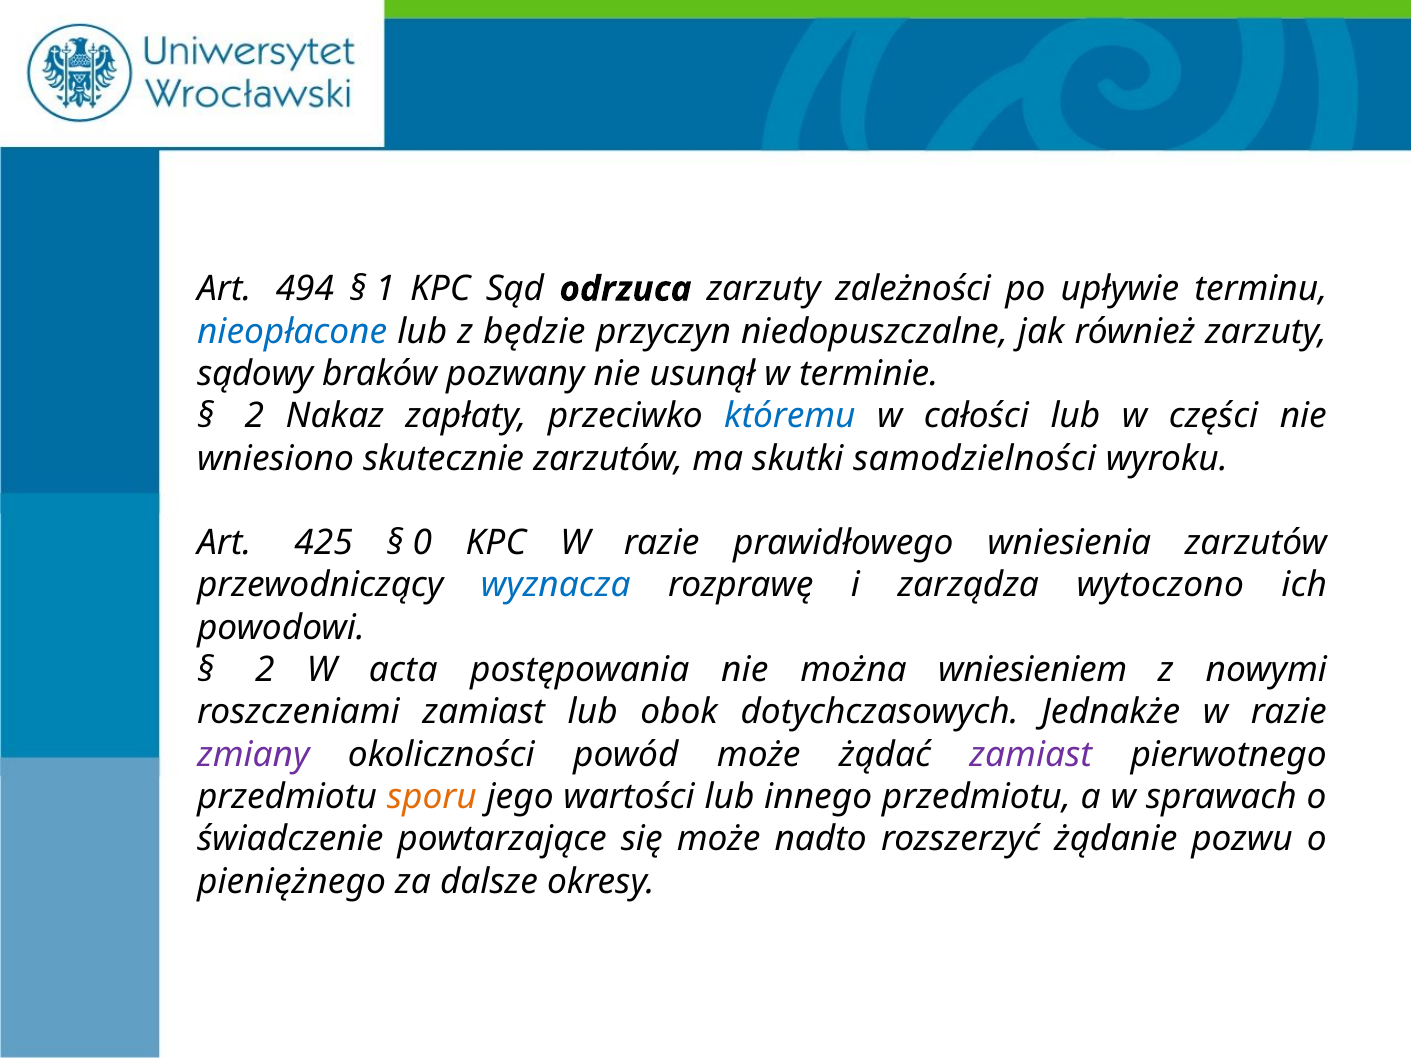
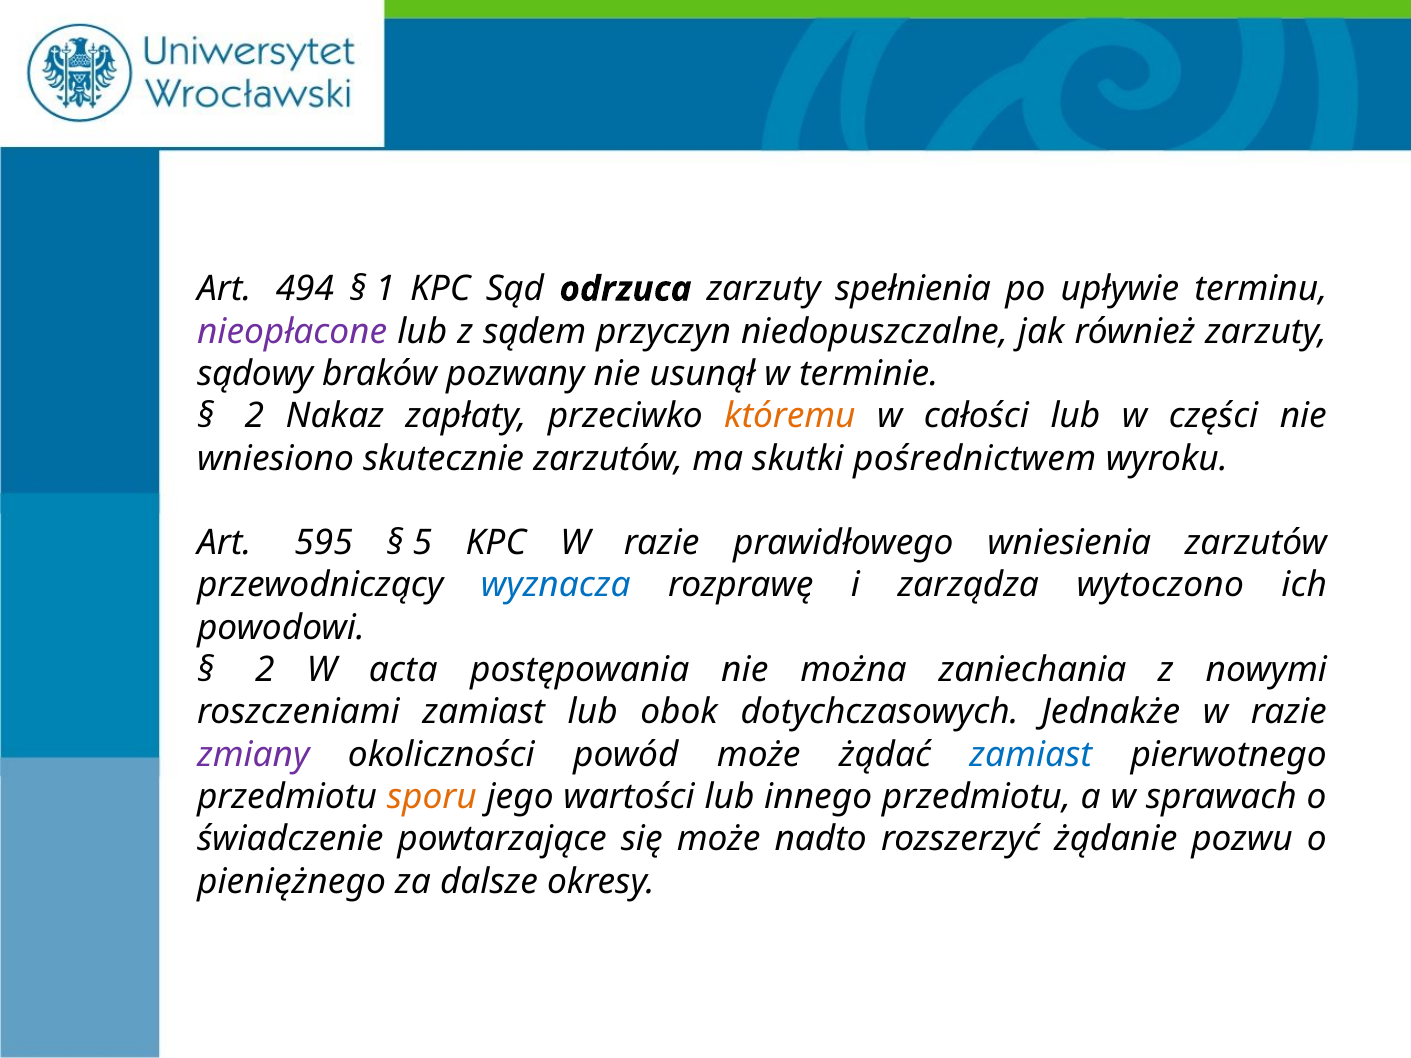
zależności: zależności -> spełnienia
nieopłacone colour: blue -> purple
będzie: będzie -> sądem
któremu colour: blue -> orange
samodzielności: samodzielności -> pośrednictwem
425: 425 -> 595
0: 0 -> 5
wniesieniem: wniesieniem -> zaniechania
zamiast at (1031, 755) colour: purple -> blue
